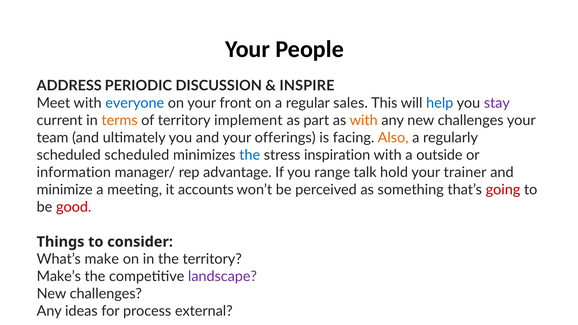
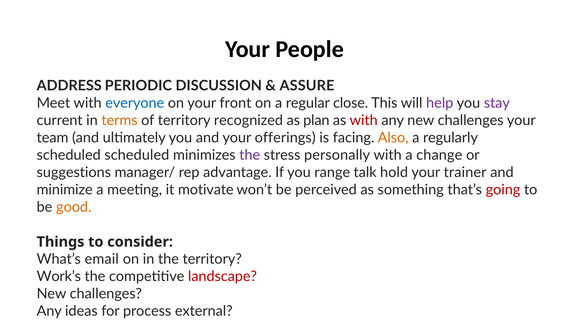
INSPIRE: INSPIRE -> ASSURE
sales: sales -> close
help colour: blue -> purple
implement: implement -> recognized
part: part -> plan
with at (364, 121) colour: orange -> red
the at (250, 155) colour: blue -> purple
inspiration: inspiration -> personally
outside: outside -> change
information: information -> suggestions
accounts: accounts -> motivate
good colour: red -> orange
make: make -> email
Make’s: Make’s -> Work’s
landscape colour: purple -> red
